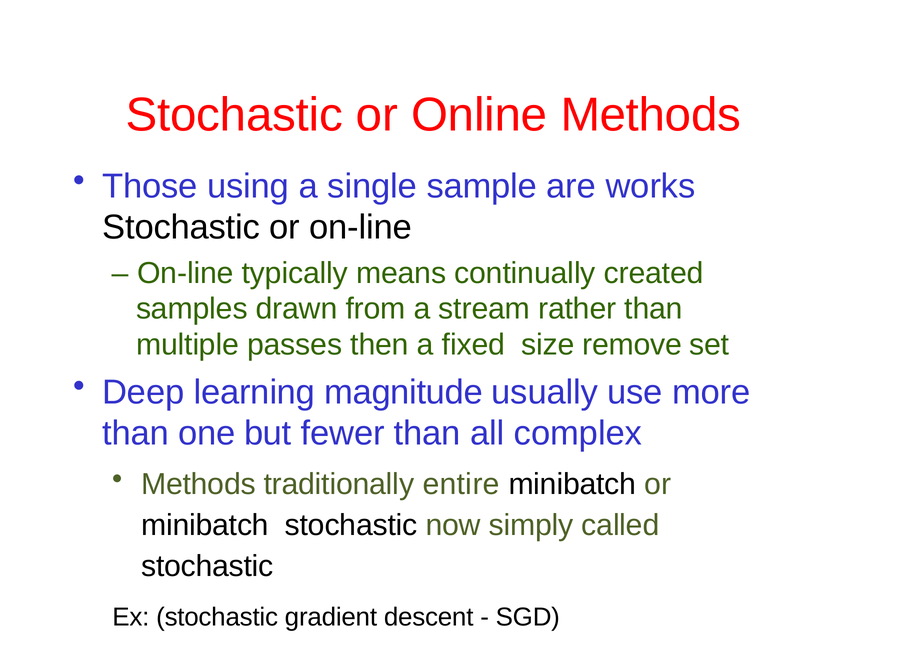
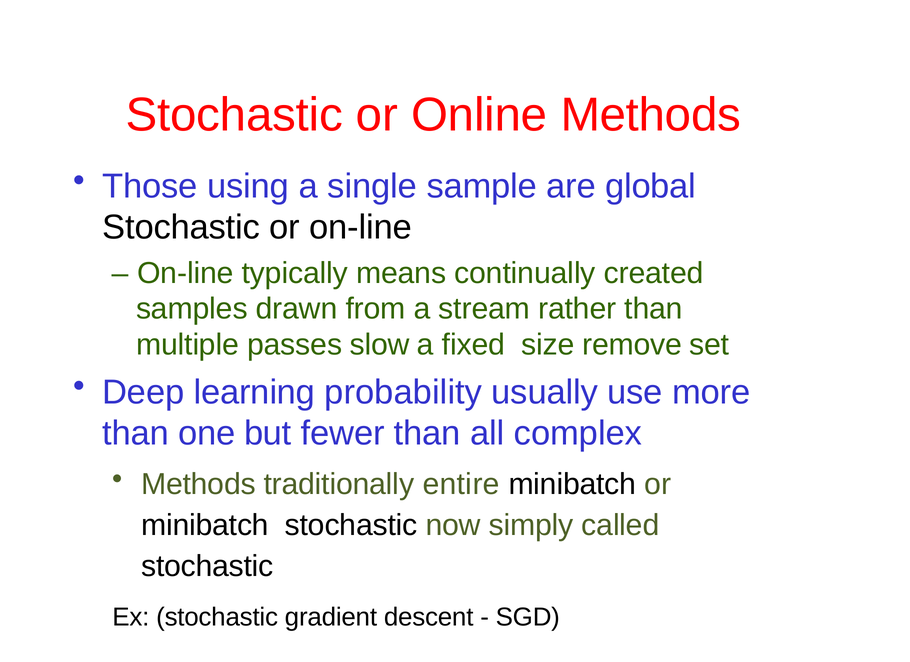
works: works -> global
then: then -> slow
magnitude: magnitude -> probability
